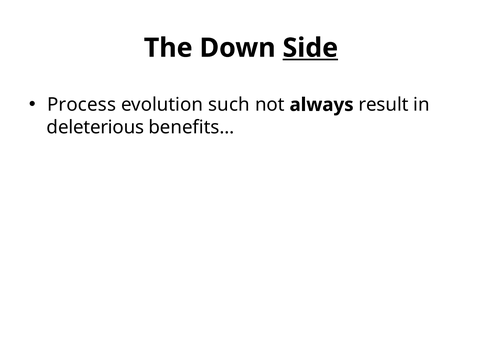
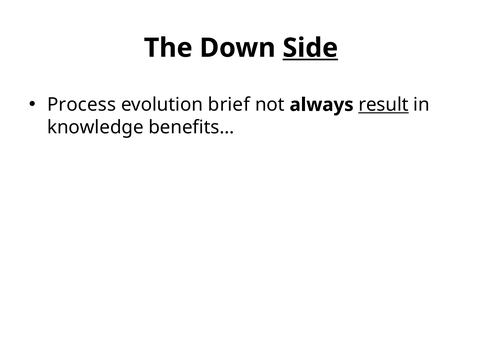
such: such -> brief
result underline: none -> present
deleterious: deleterious -> knowledge
